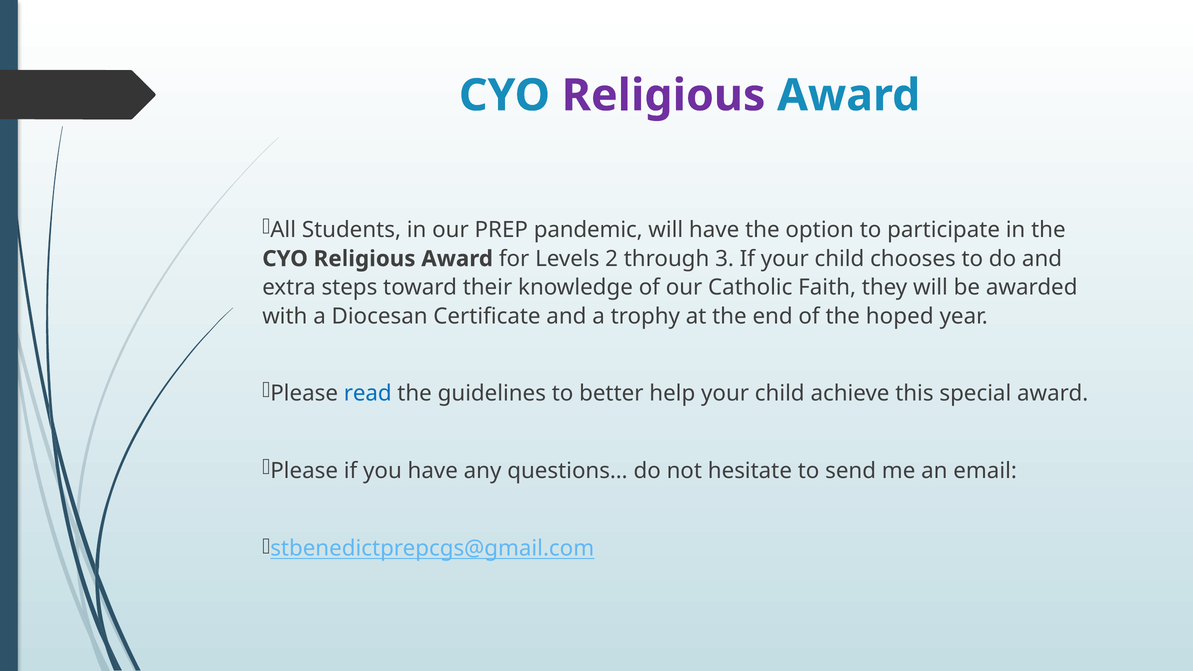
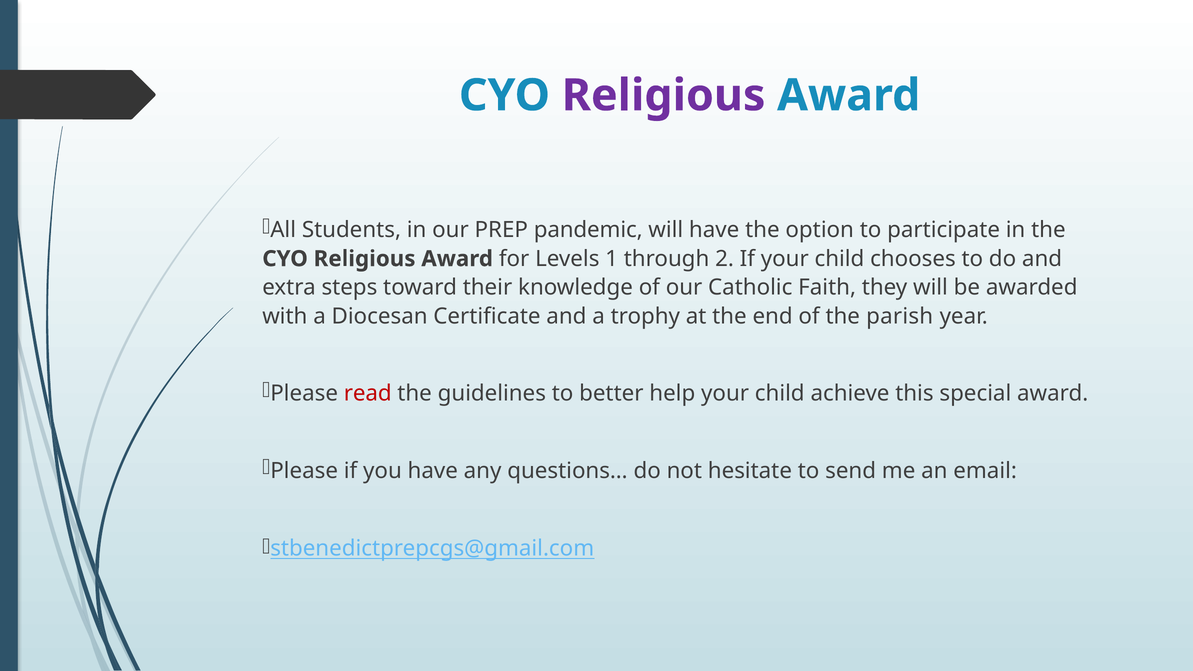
2: 2 -> 1
3: 3 -> 2
hoped: hoped -> parish
read colour: blue -> red
